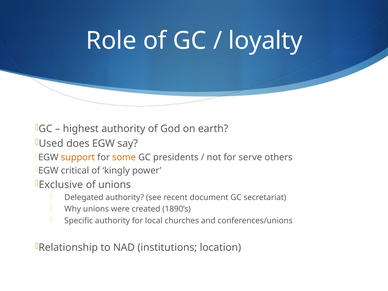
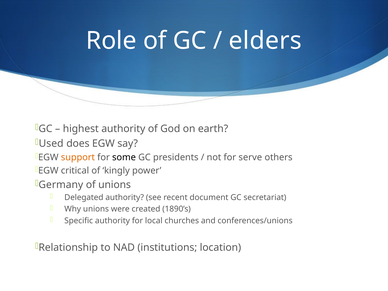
loyalty: loyalty -> elders
some colour: orange -> black
Exclusive: Exclusive -> Germany
